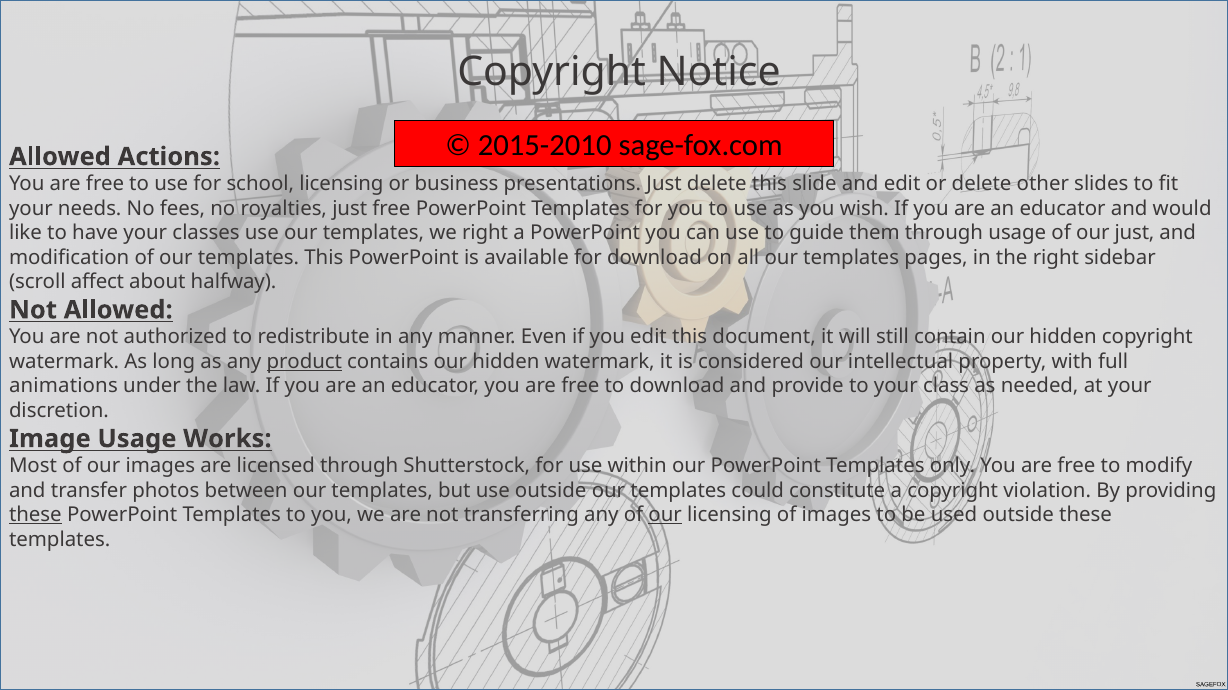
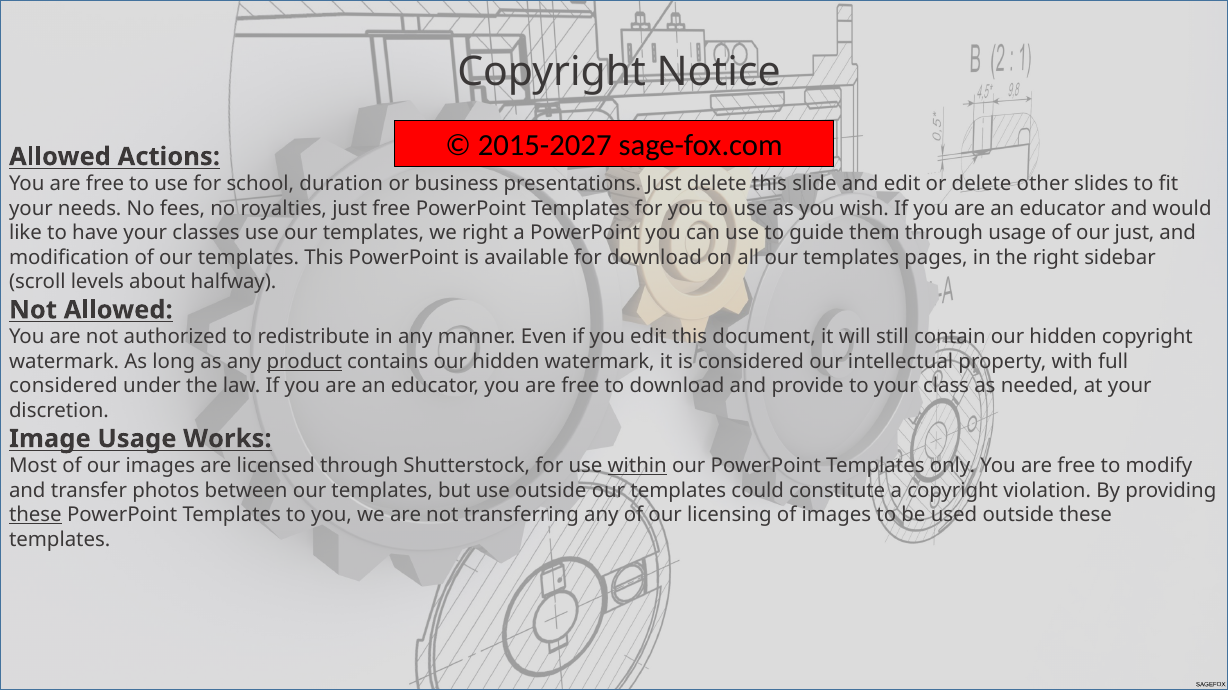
2015-2010: 2015-2010 -> 2015-2027
school licensing: licensing -> duration
affect: affect -> levels
animations at (63, 387): animations -> considered
within underline: none -> present
our at (665, 516) underline: present -> none
